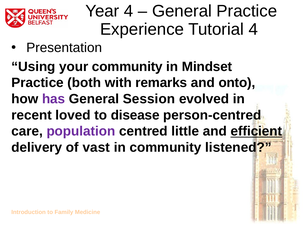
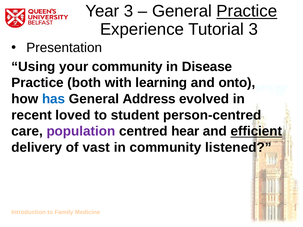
Year 4: 4 -> 3
Practice at (247, 11) underline: none -> present
Tutorial 4: 4 -> 3
Mindset: Mindset -> Disease
remarks: remarks -> learning
has colour: purple -> blue
Session: Session -> Address
disease: disease -> student
little: little -> hear
